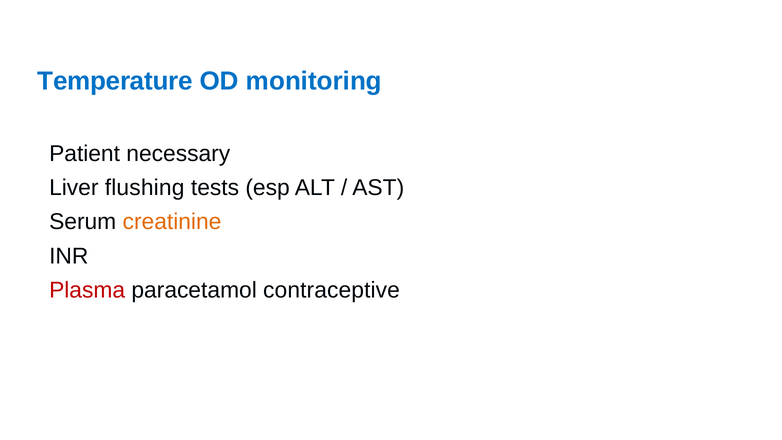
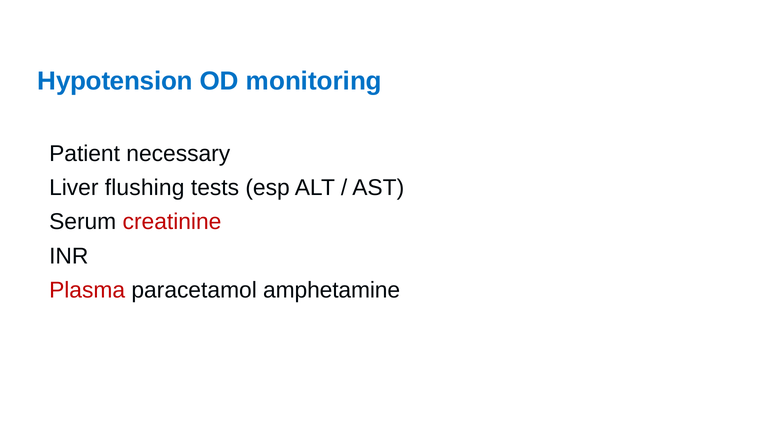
Temperature: Temperature -> Hypotension
creatinine colour: orange -> red
contraceptive: contraceptive -> amphetamine
